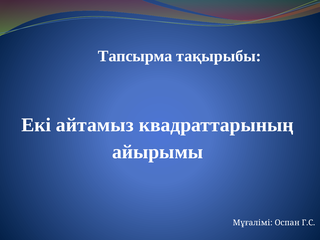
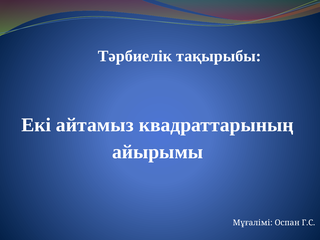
Тапсырма: Тапсырма -> Тәрбиелік
